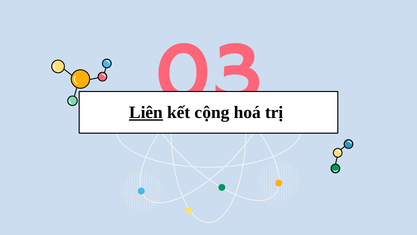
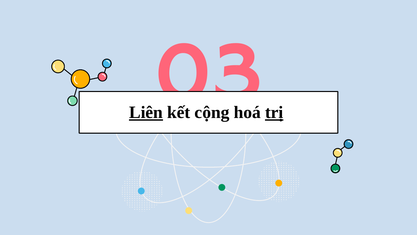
trị underline: none -> present
